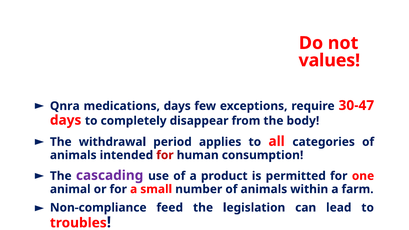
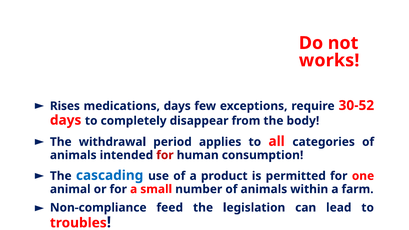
values: values -> works
Qnra: Qnra -> Rises
30-47: 30-47 -> 30-52
cascading colour: purple -> blue
